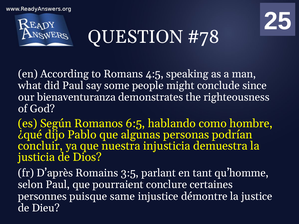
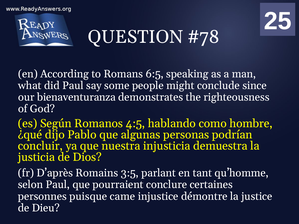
4:5: 4:5 -> 6:5
6:5: 6:5 -> 4:5
same: same -> came
